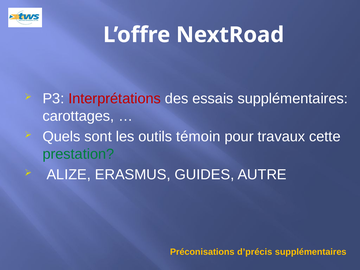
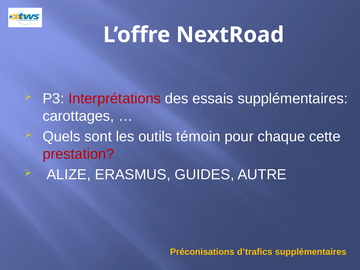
travaux: travaux -> chaque
prestation colour: green -> red
d’précis: d’précis -> d’trafics
